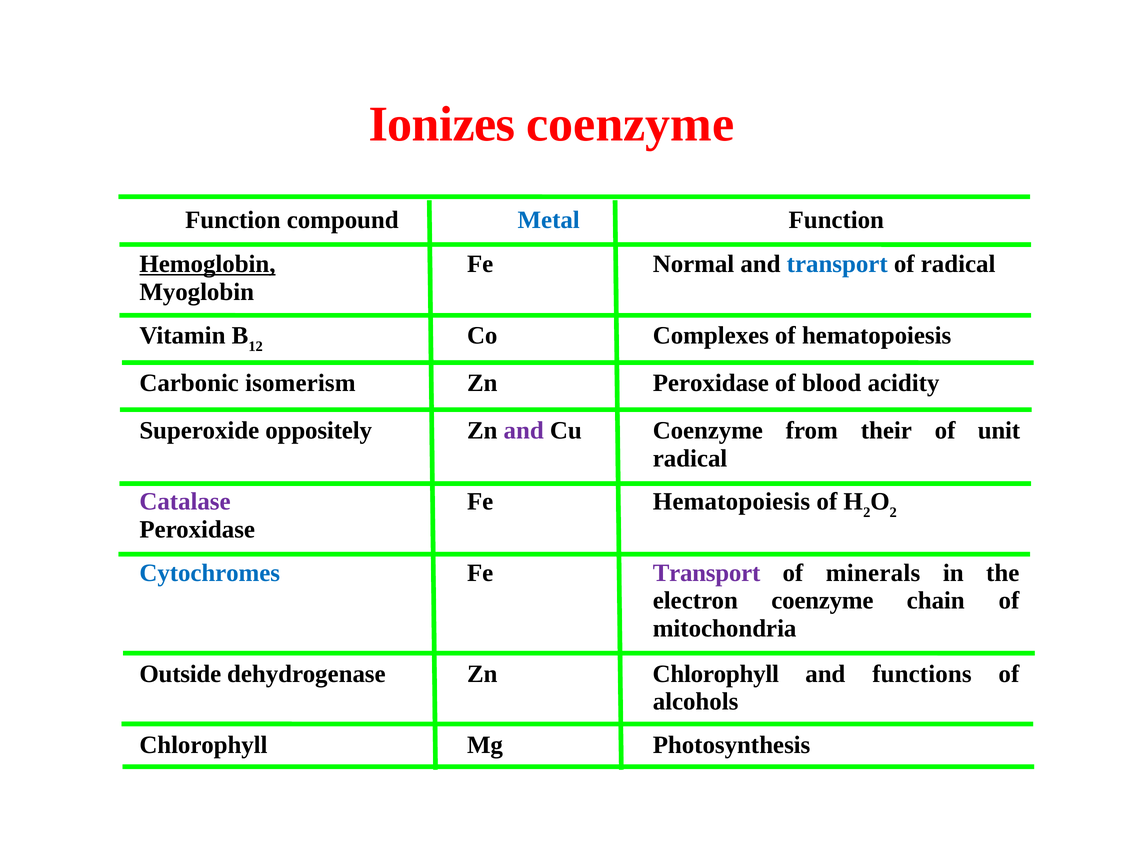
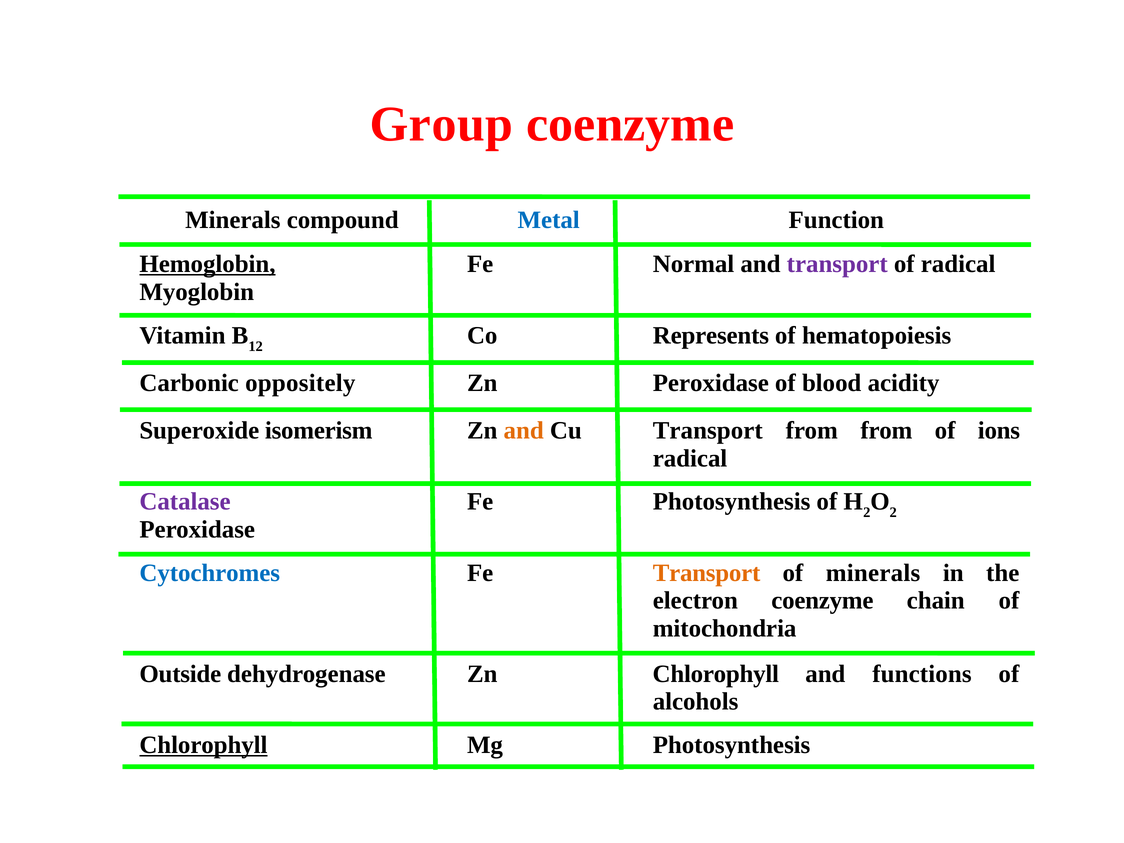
Ionizes: Ionizes -> Group
Function at (233, 220): Function -> Minerals
transport at (837, 264) colour: blue -> purple
Complexes: Complexes -> Represents
isomerism: isomerism -> oppositely
oppositely: oppositely -> isomerism
and at (524, 431) colour: purple -> orange
Cu Coenzyme: Coenzyme -> Transport
from their: their -> from
unit: unit -> ions
Fe Hematopoiesis: Hematopoiesis -> Photosynthesis
Transport at (707, 573) colour: purple -> orange
Chlorophyll at (203, 745) underline: none -> present
